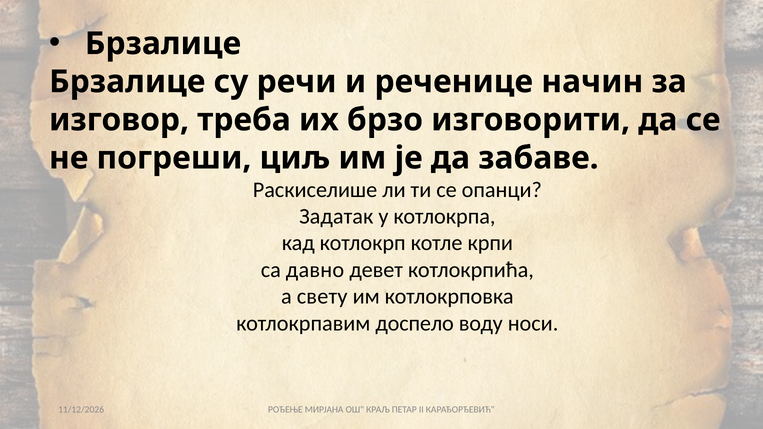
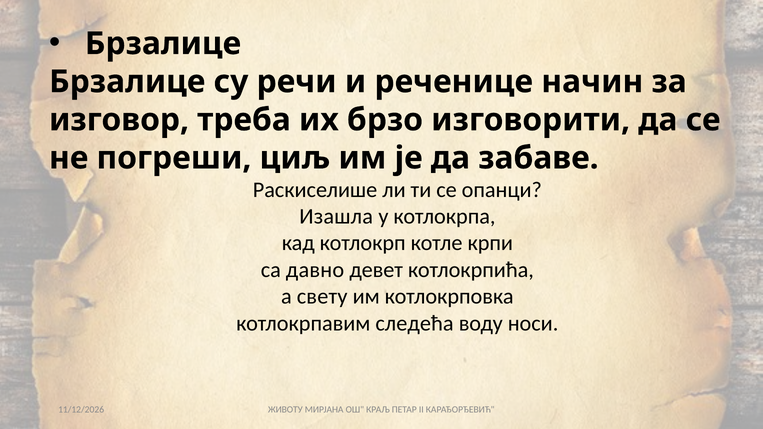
Задатак: Задатак -> Изашла
доспело: доспело -> следећа
РОЂЕЊЕ: РОЂЕЊЕ -> ЖИВОТУ
